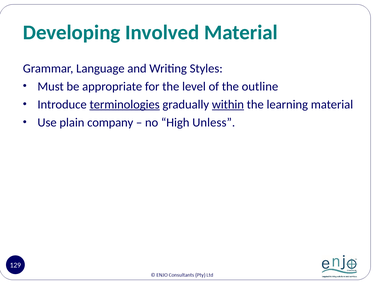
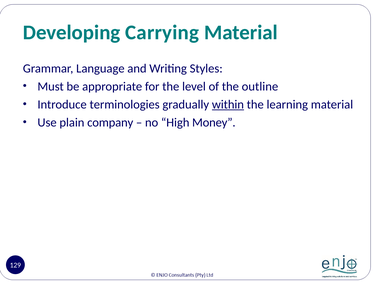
Involved: Involved -> Carrying
terminologies underline: present -> none
Unless: Unless -> Money
